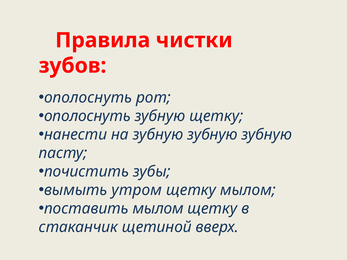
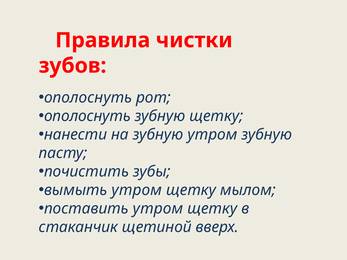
на зубную зубную: зубную -> утром
поставить мылом: мылом -> утром
